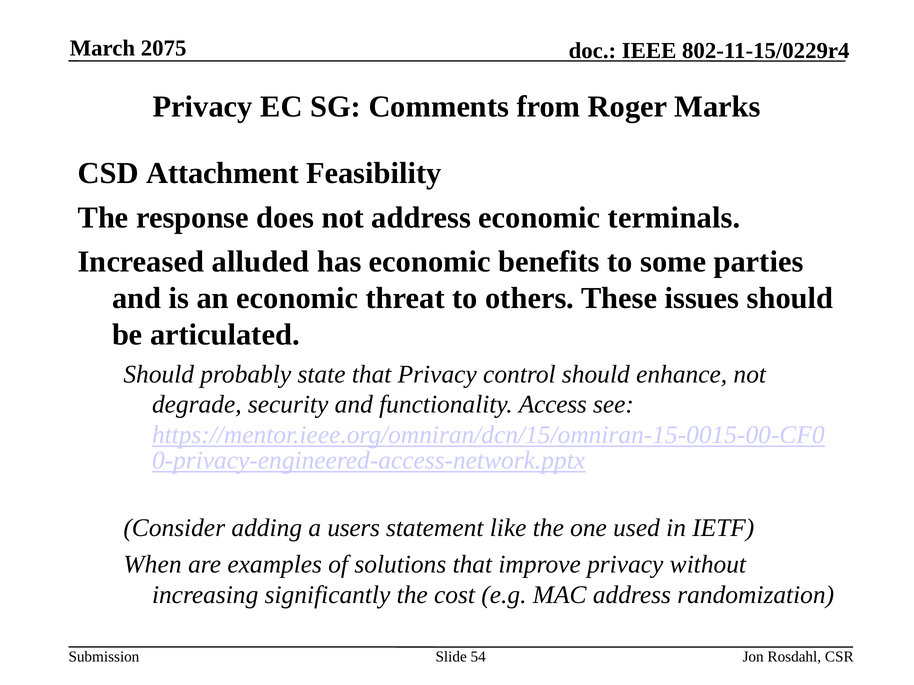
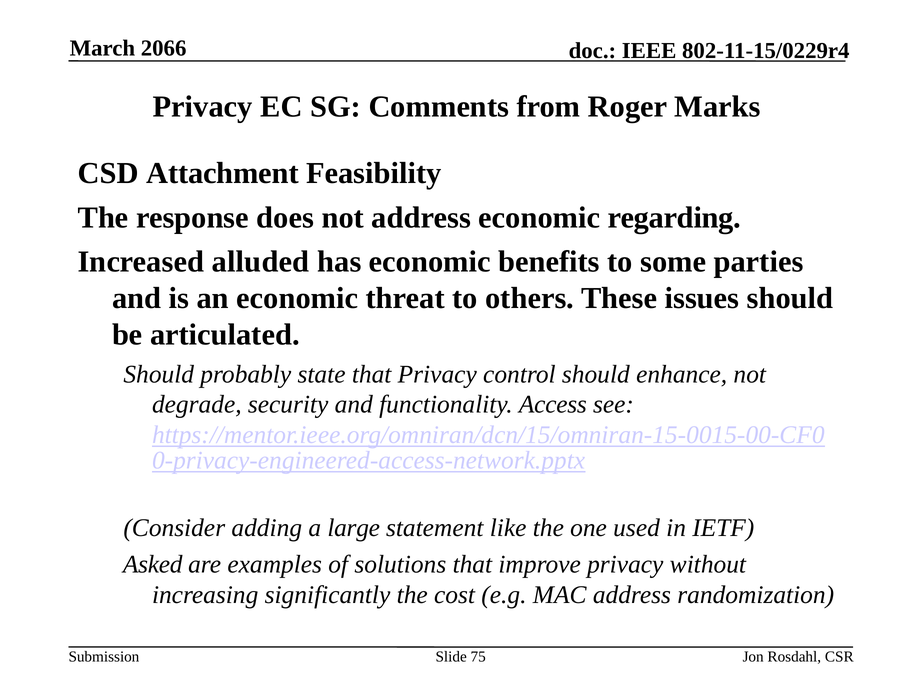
2075: 2075 -> 2066
terminals: terminals -> regarding
users: users -> large
When: When -> Asked
54: 54 -> 75
